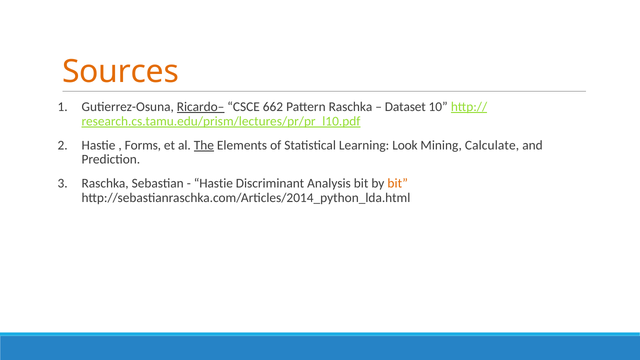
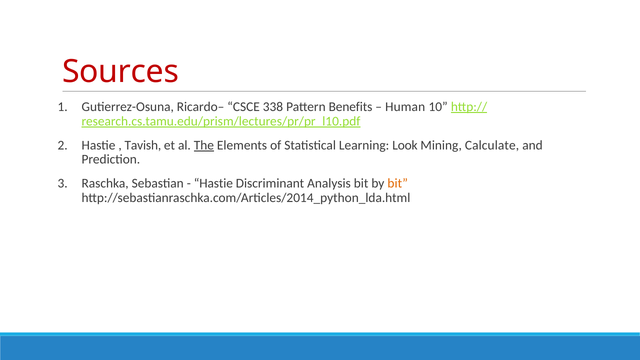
Sources colour: orange -> red
Ricardo– underline: present -> none
662: 662 -> 338
Pattern Raschka: Raschka -> Benefits
Dataset: Dataset -> Human
Forms: Forms -> Tavish
